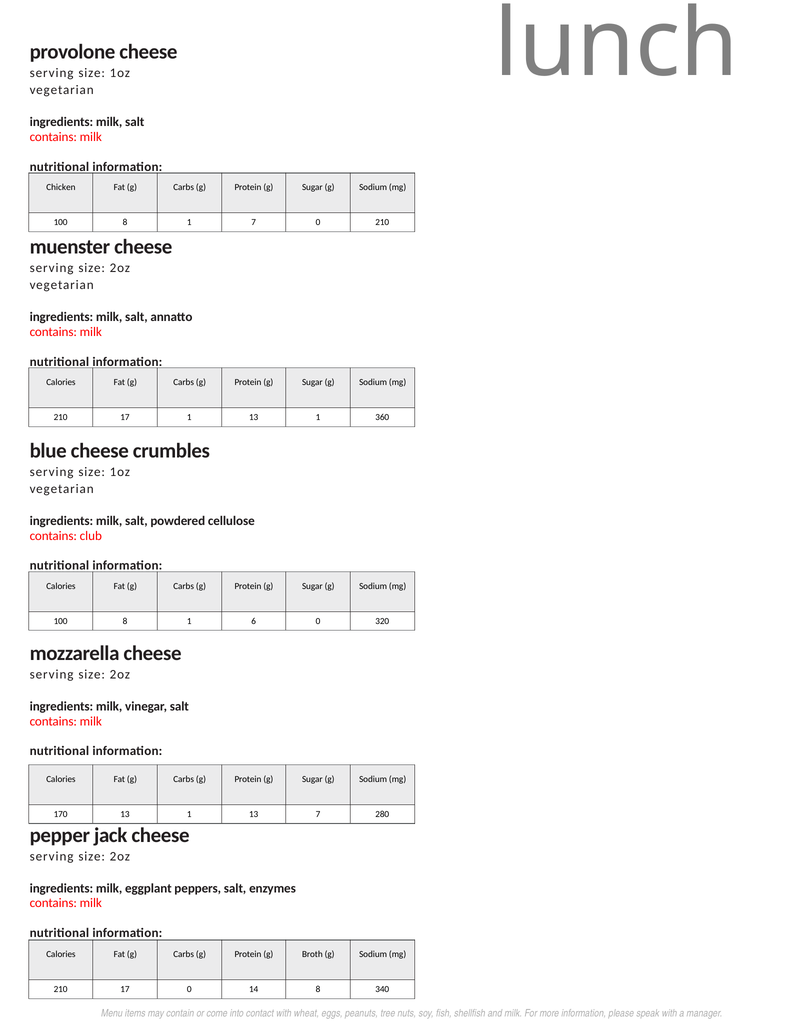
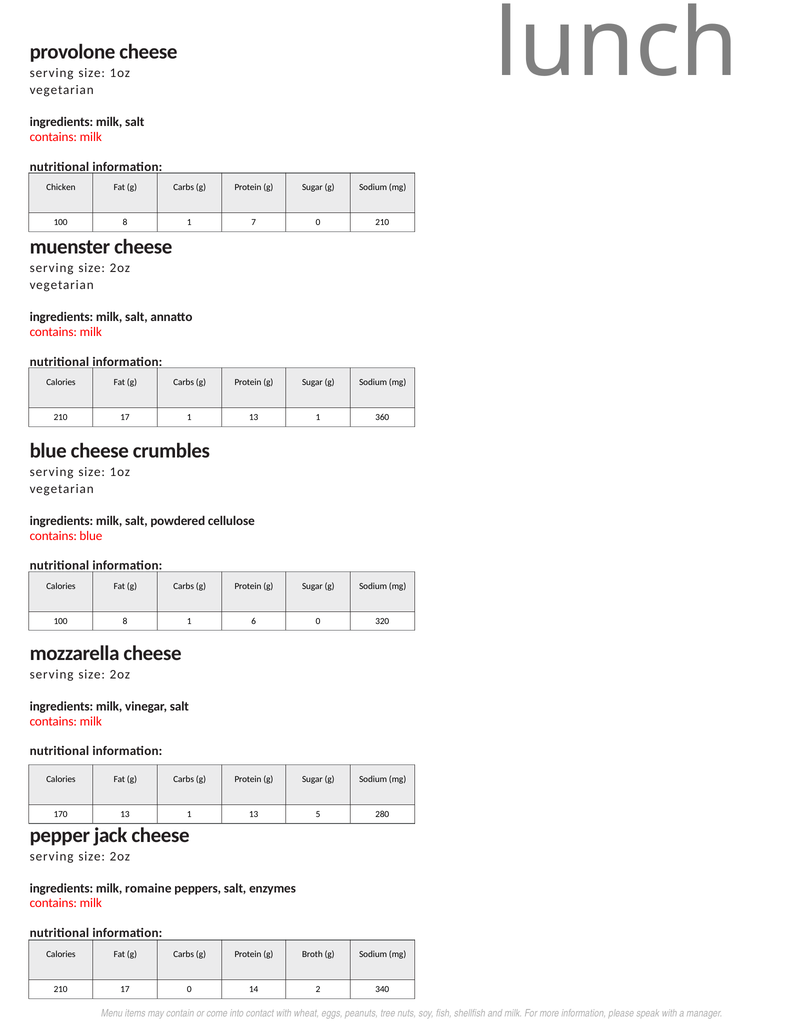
contains club: club -> blue
13 7: 7 -> 5
eggplant: eggplant -> romaine
14 8: 8 -> 2
